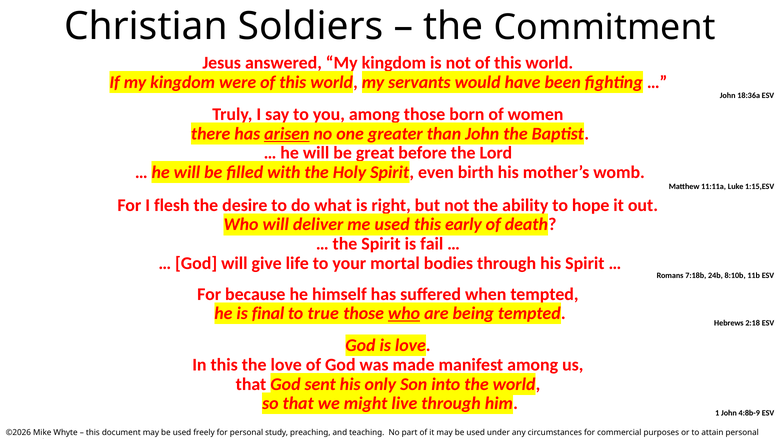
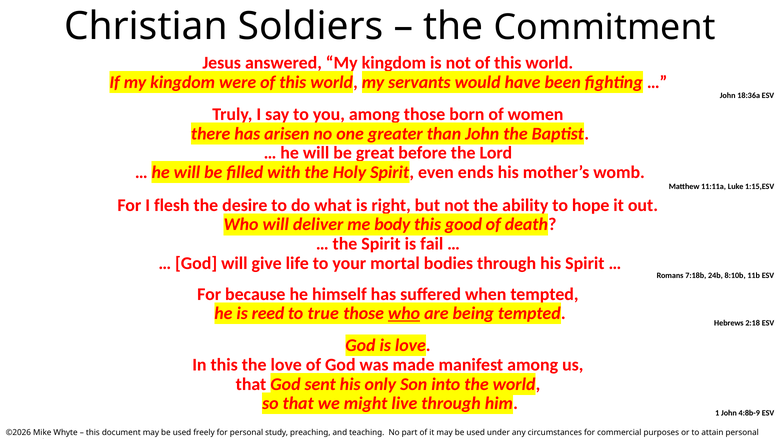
arisen underline: present -> none
birth: birth -> ends
me used: used -> body
early: early -> good
final: final -> reed
